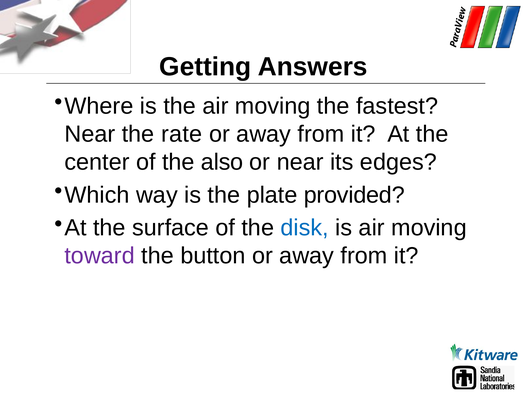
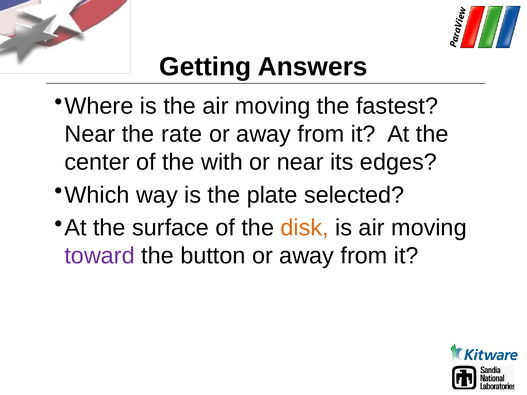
also: also -> with
provided: provided -> selected
disk colour: blue -> orange
